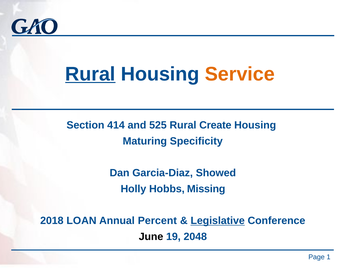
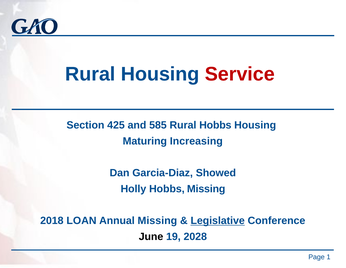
Rural at (90, 74) underline: present -> none
Service colour: orange -> red
414: 414 -> 425
525: 525 -> 585
Rural Create: Create -> Hobbs
Specificity: Specificity -> Increasing
Annual Percent: Percent -> Missing
2048: 2048 -> 2028
